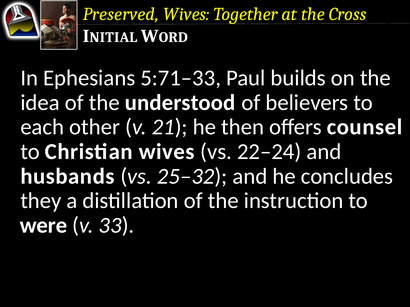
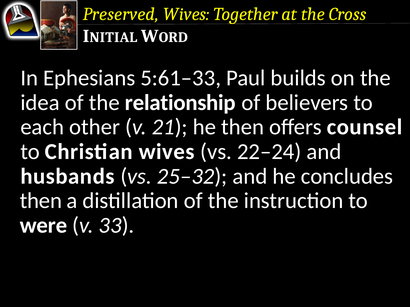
5:71–33: 5:71–33 -> 5:61–33
understood: understood -> relationship
they at (41, 201): they -> then
